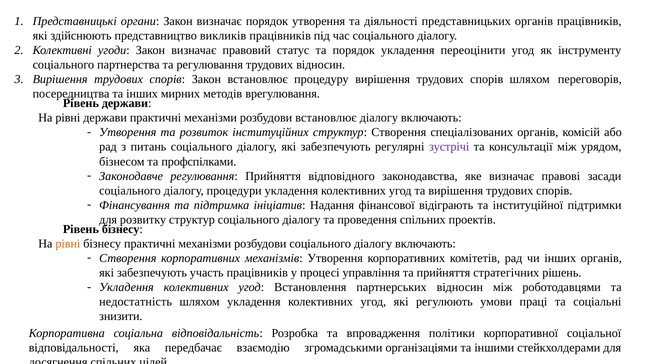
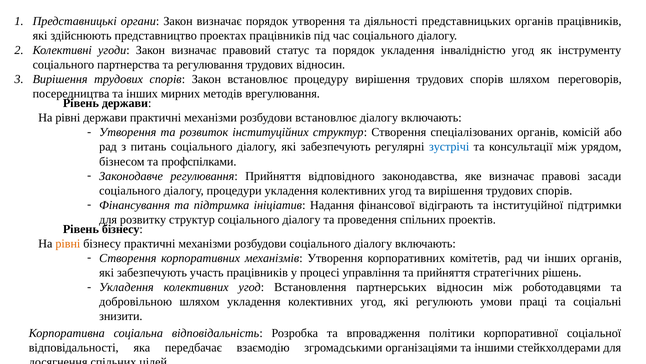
викликів: викликів -> проектах
переоцінити: переоцінити -> інвалідністю
зустрічі colour: purple -> blue
недостатність: недостатність -> добровільною
